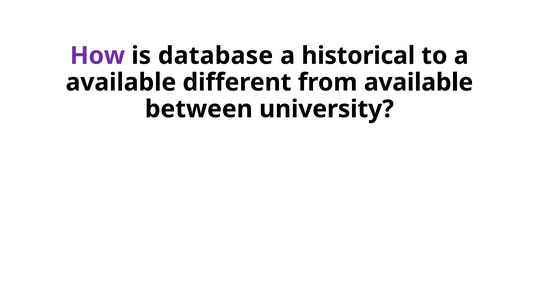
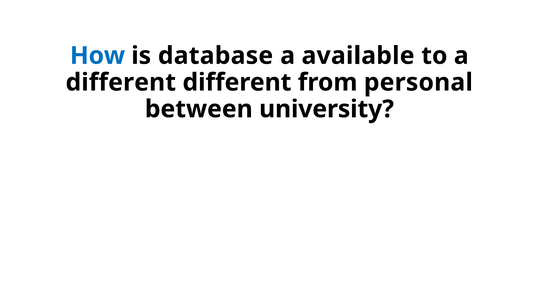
How colour: purple -> blue
historical: historical -> available
available at (121, 82): available -> different
from available: available -> personal
